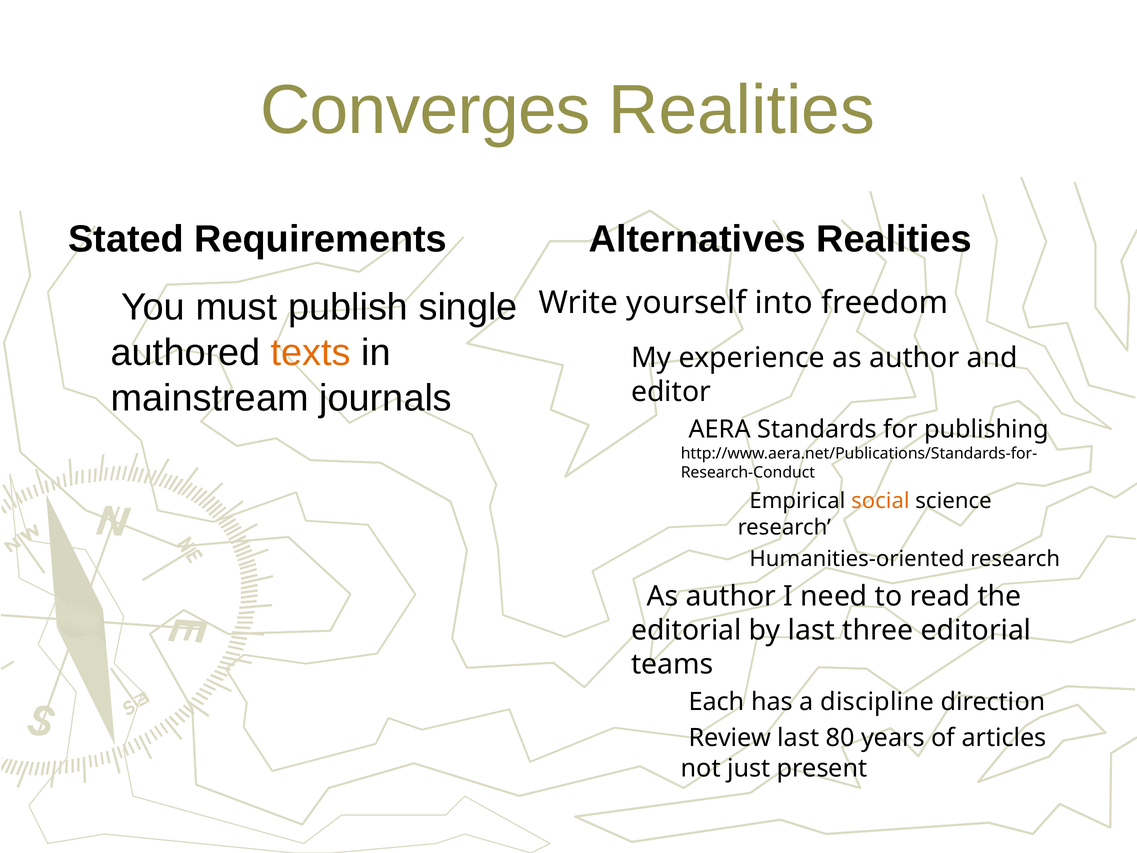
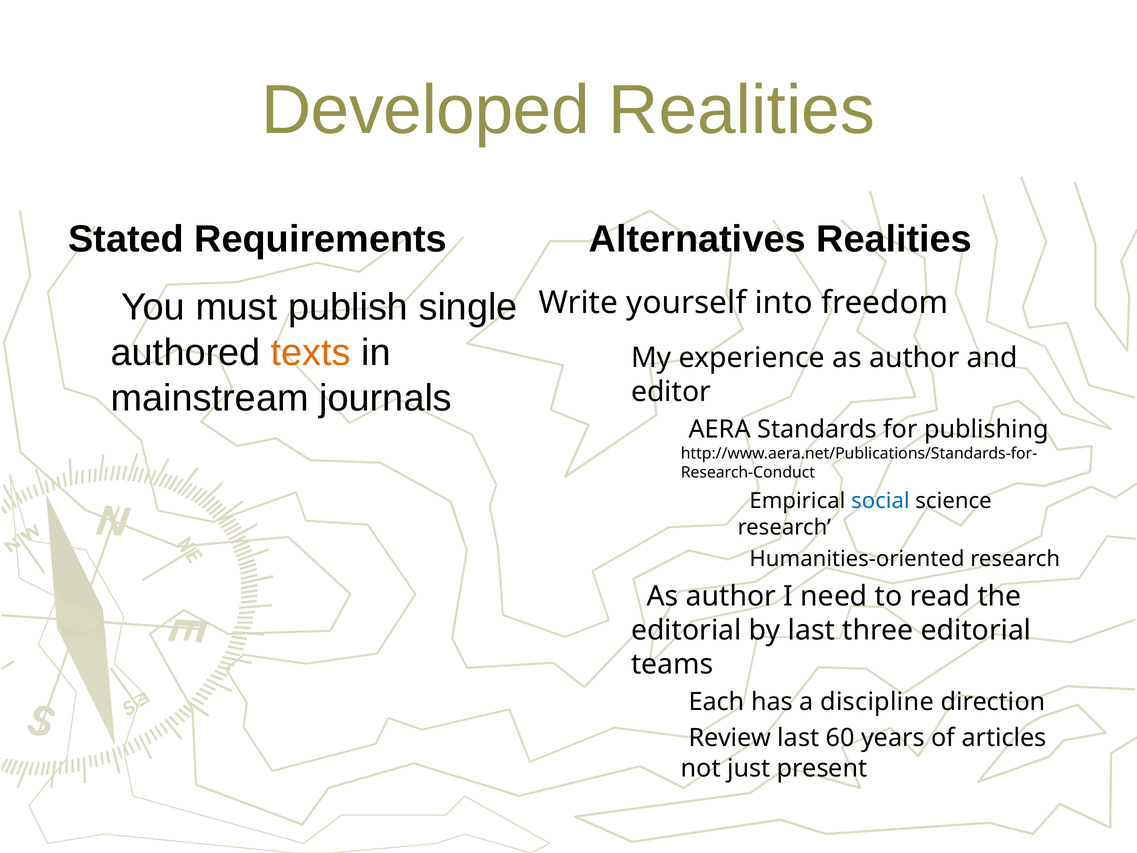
Converges: Converges -> Developed
social colour: orange -> blue
80: 80 -> 60
